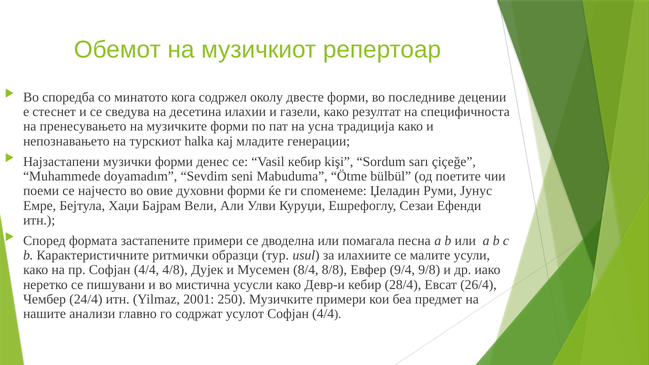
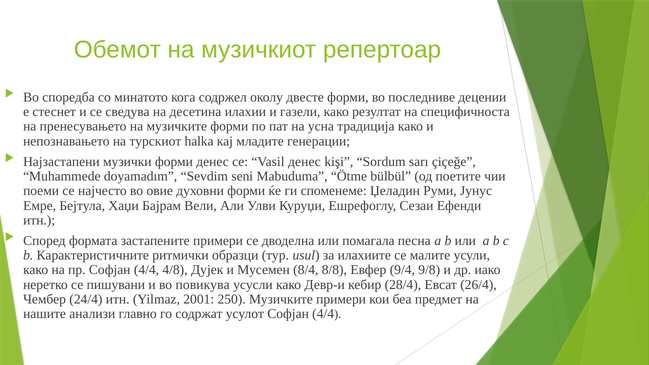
Vasil кебир: кебир -> денес
мистична: мистична -> повикува
